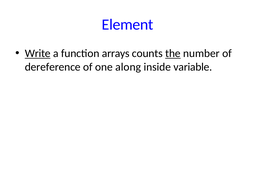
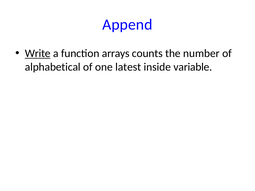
Element: Element -> Append
the underline: present -> none
dereference: dereference -> alphabetical
along: along -> latest
